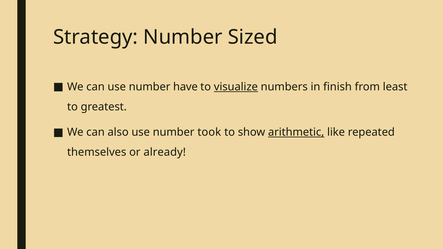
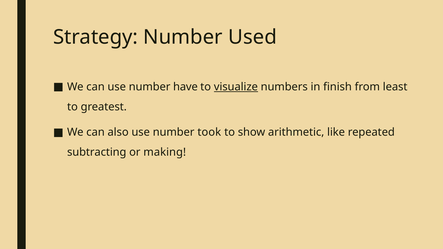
Sized: Sized -> Used
arithmetic underline: present -> none
themselves: themselves -> subtracting
already: already -> making
